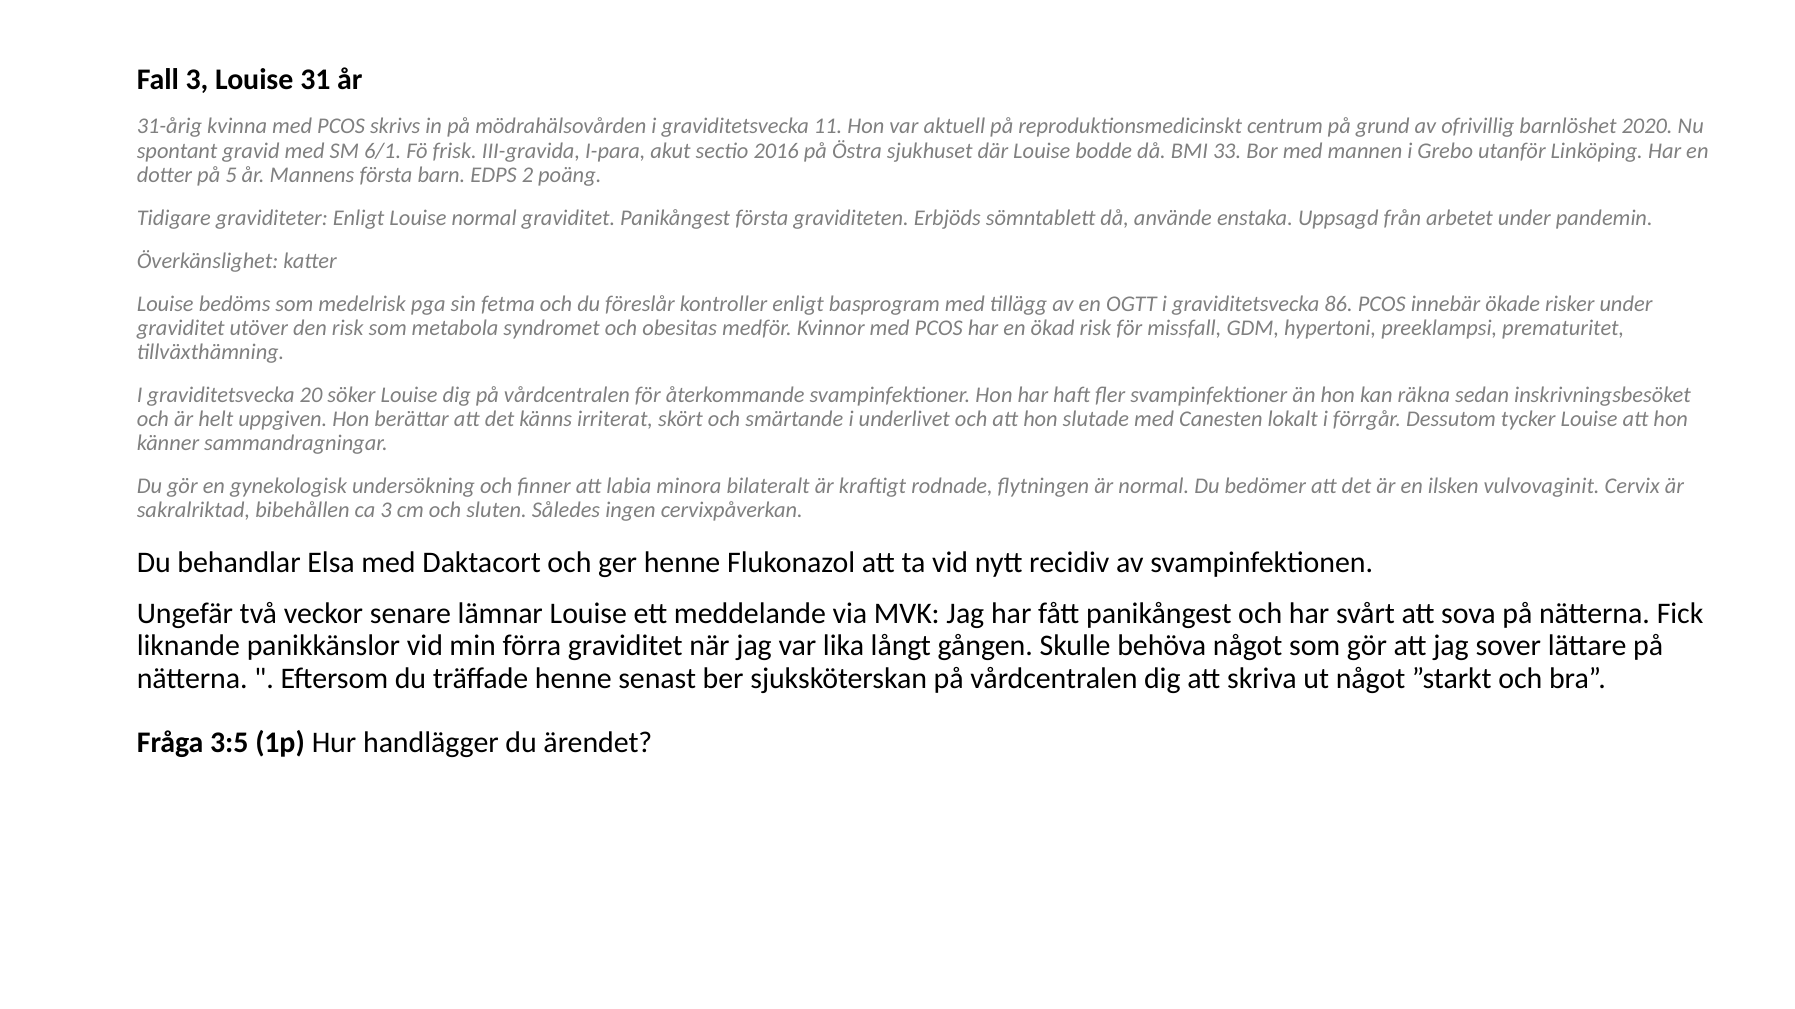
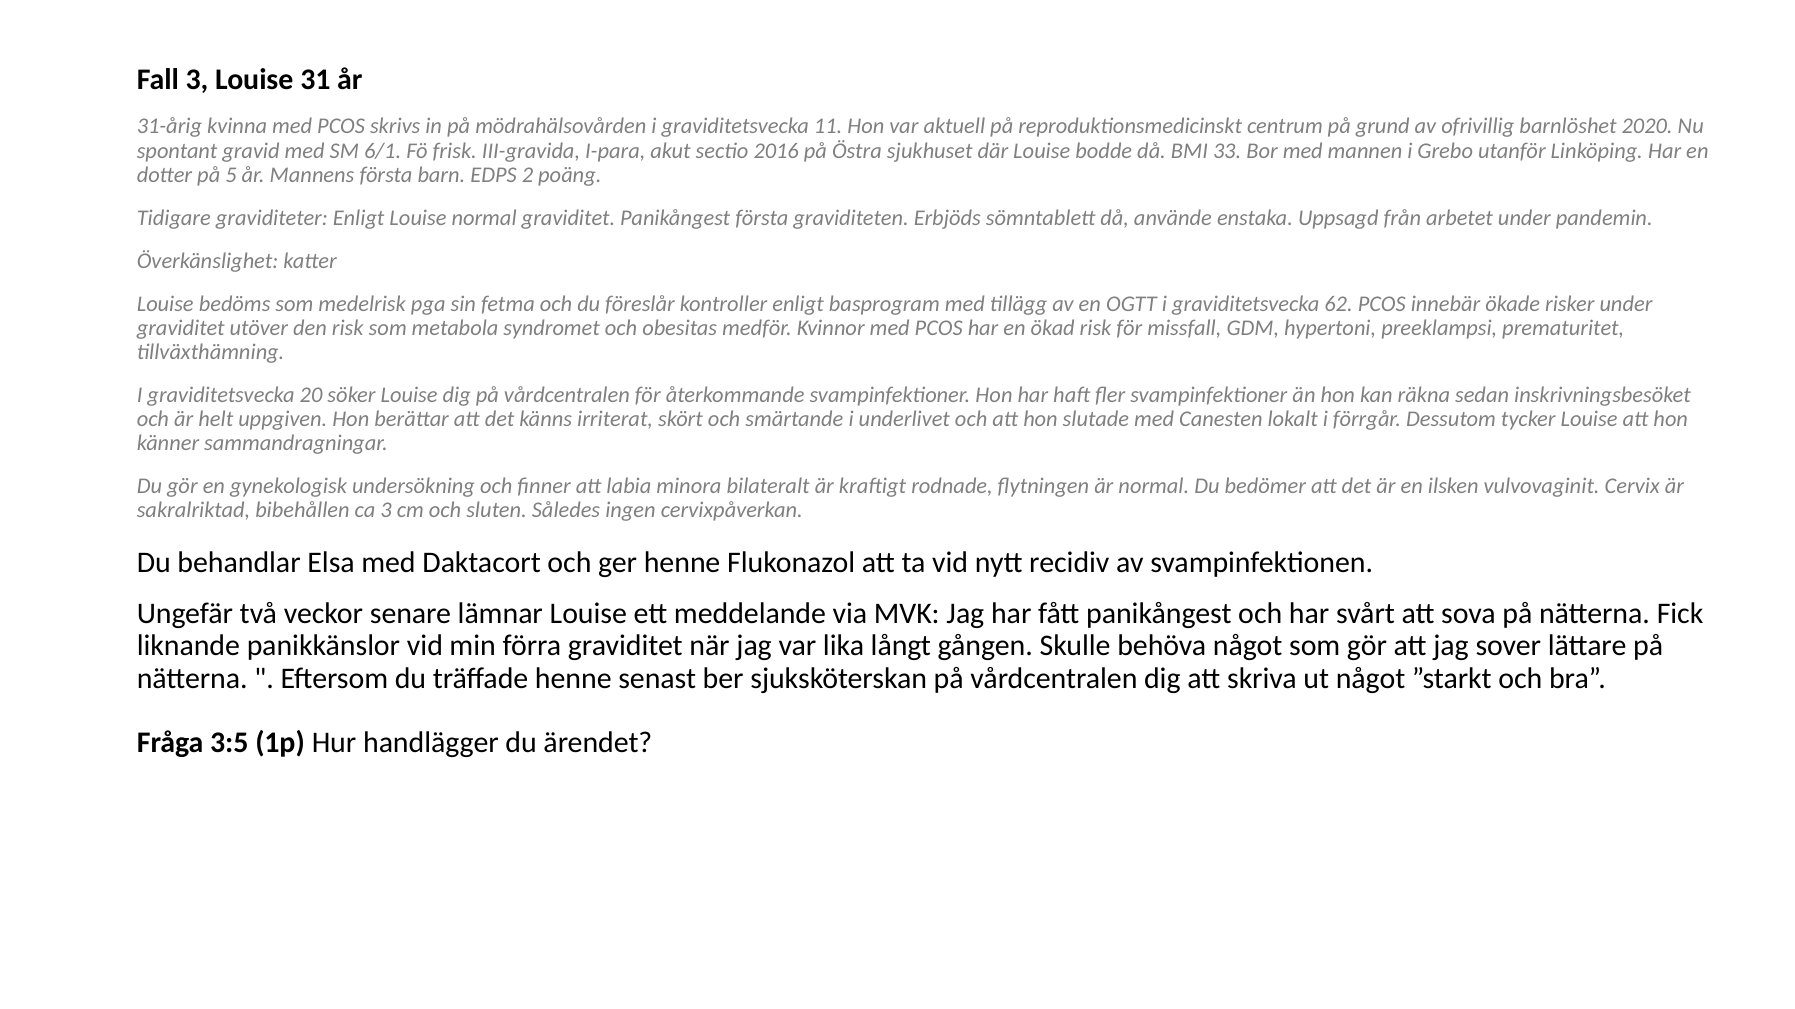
86: 86 -> 62
